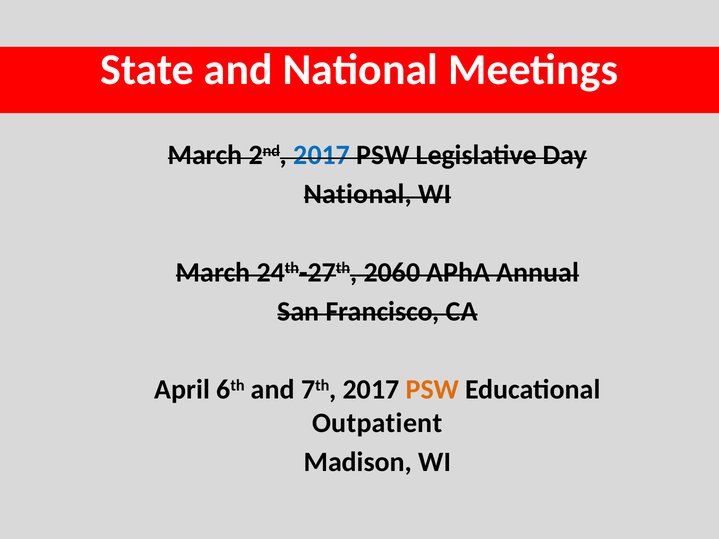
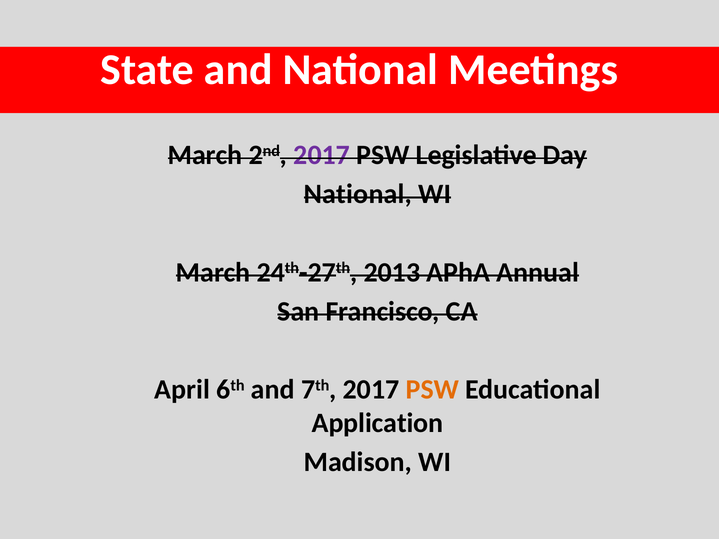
2017 at (322, 155) colour: blue -> purple
2060: 2060 -> 2013
Outpatient: Outpatient -> Application
